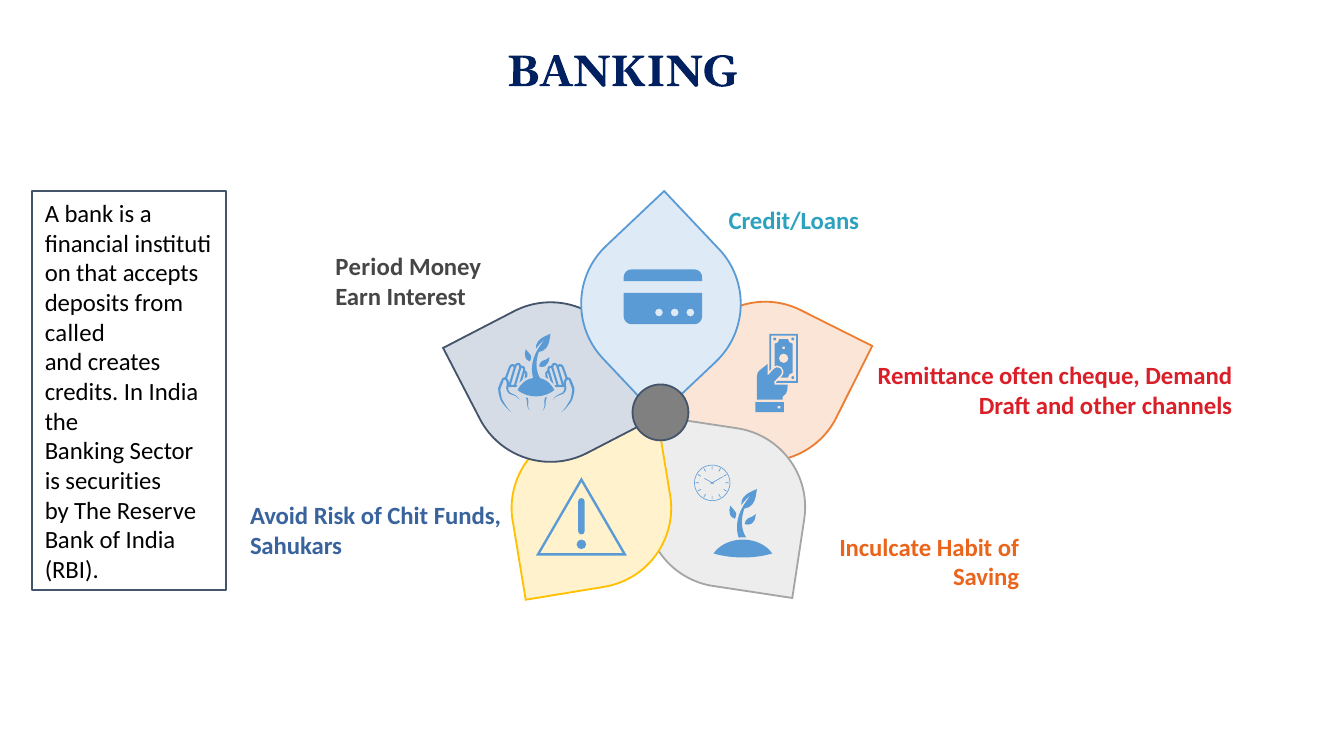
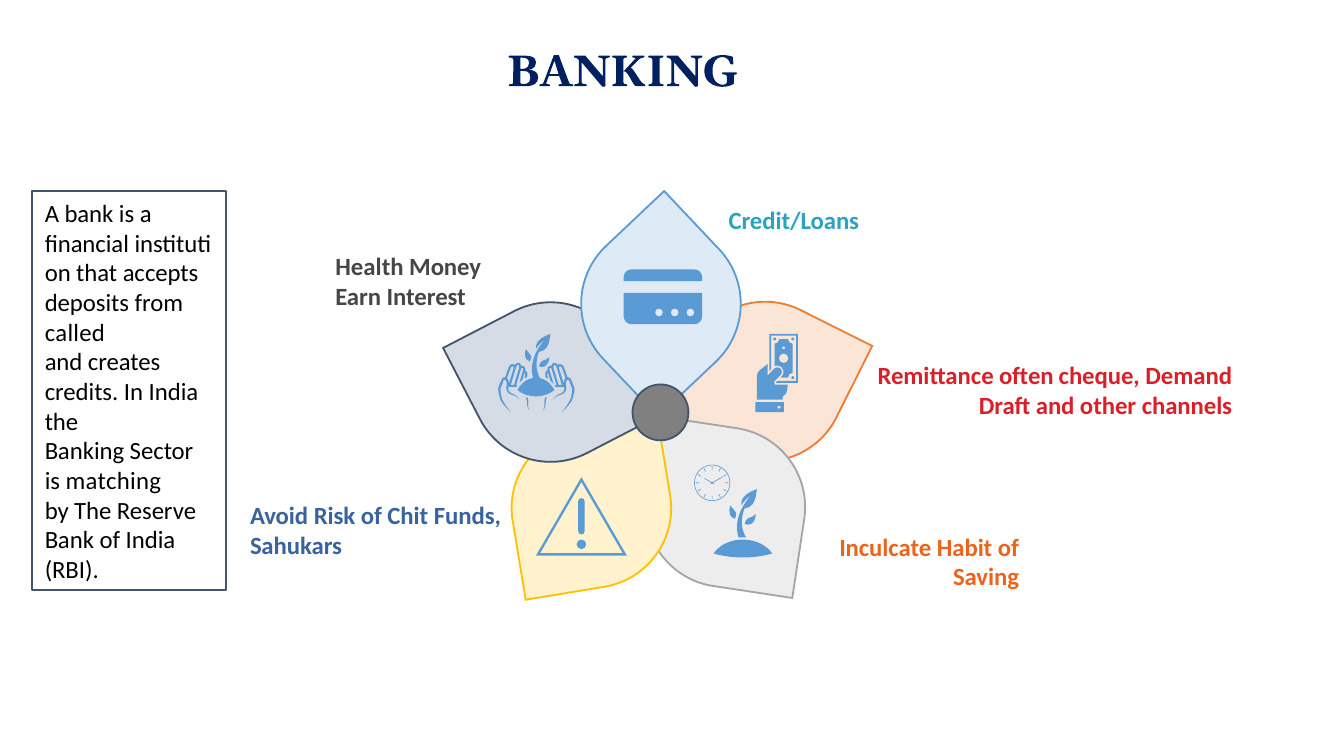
Period: Period -> Health
securities: securities -> matching
